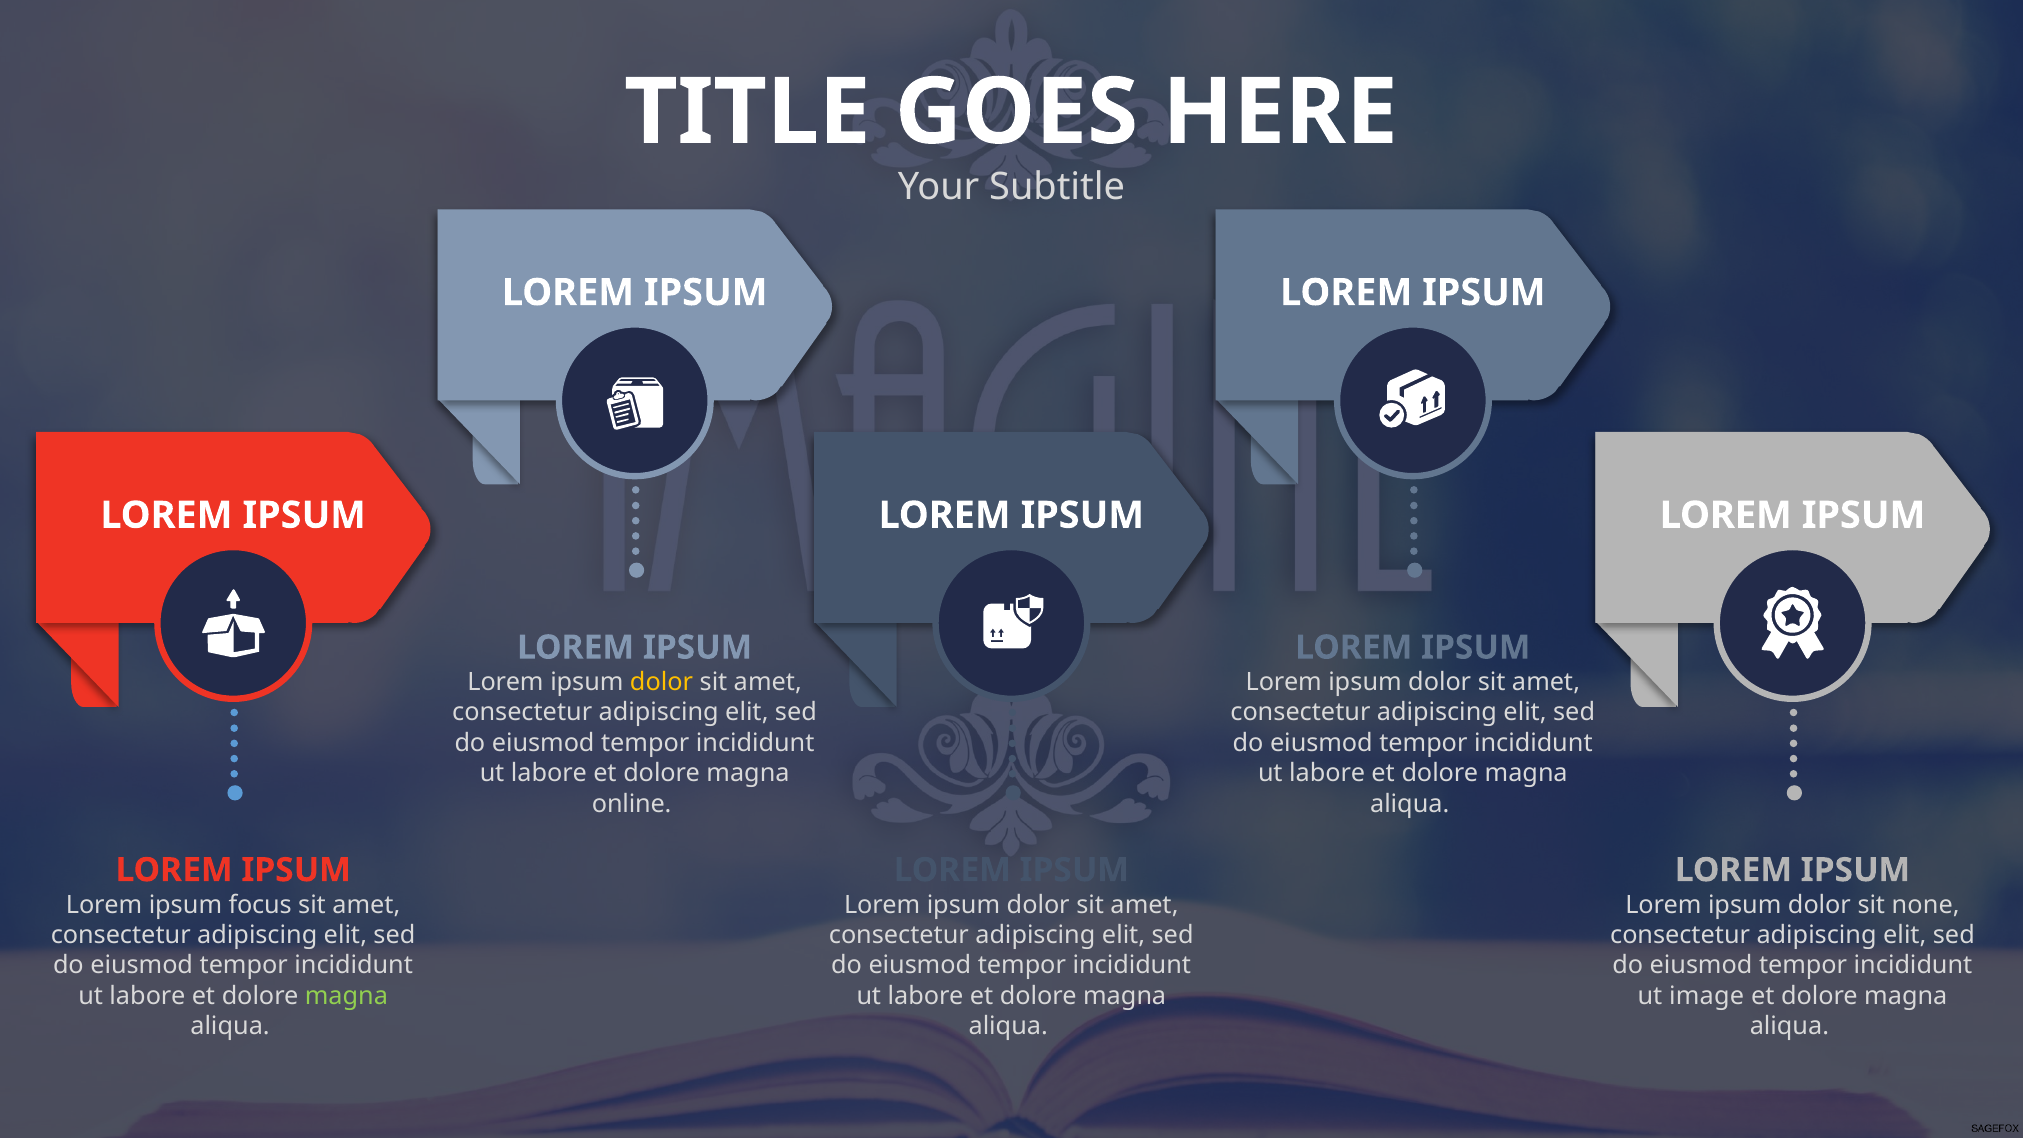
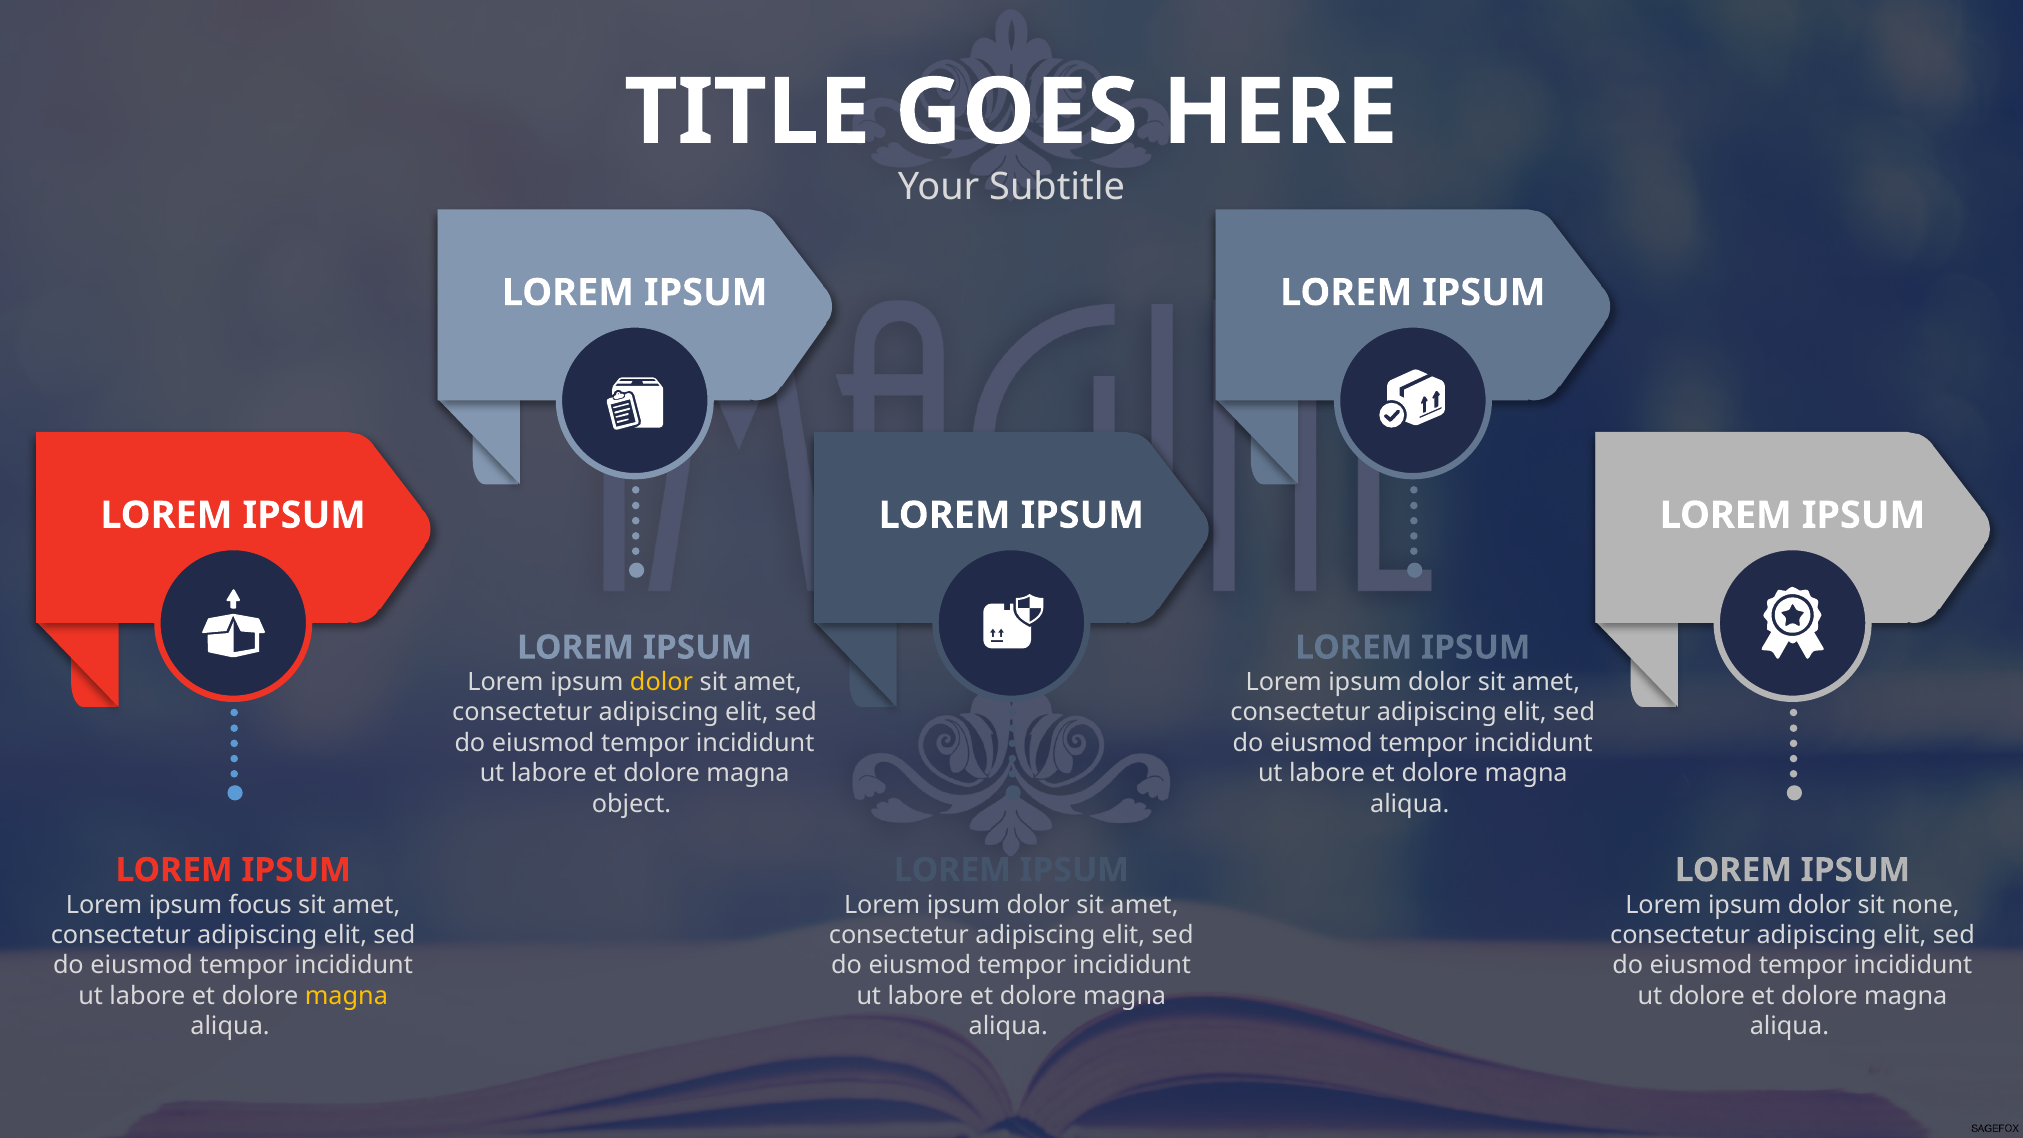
online: online -> object
magna at (346, 996) colour: light green -> yellow
ut image: image -> dolore
